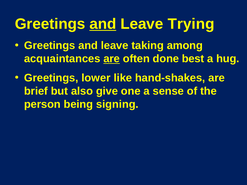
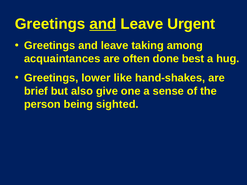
Trying: Trying -> Urgent
are at (112, 59) underline: present -> none
signing: signing -> sighted
